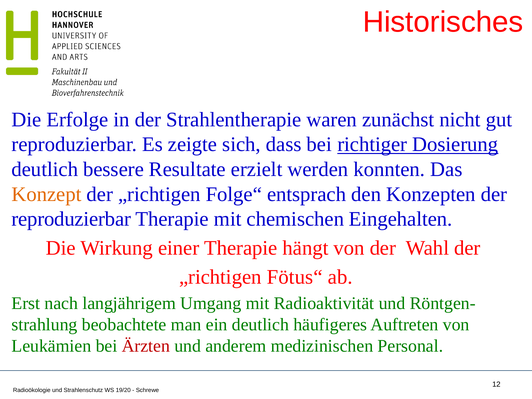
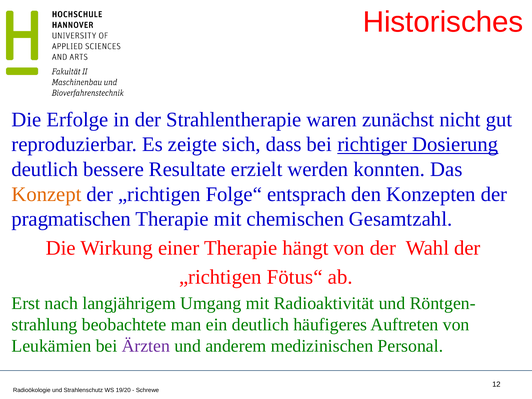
reproduzierbar at (71, 219): reproduzierbar -> pragmatischen
Eingehalten: Eingehalten -> Gesamtzahl
Ärzten colour: red -> purple
